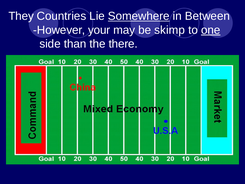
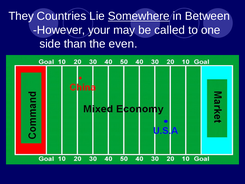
skimp: skimp -> called
one underline: present -> none
there: there -> even
